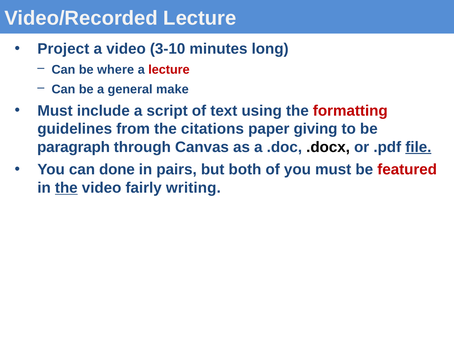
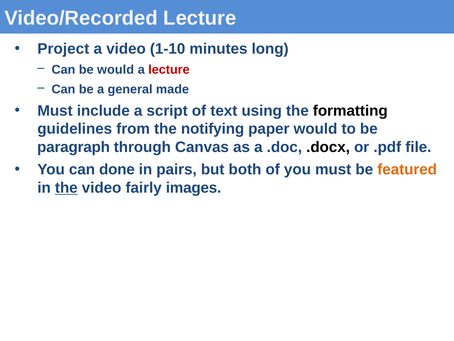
3-10: 3-10 -> 1-10
be where: where -> would
make: make -> made
formatting colour: red -> black
citations: citations -> notifying
paper giving: giving -> would
file underline: present -> none
featured colour: red -> orange
writing: writing -> images
